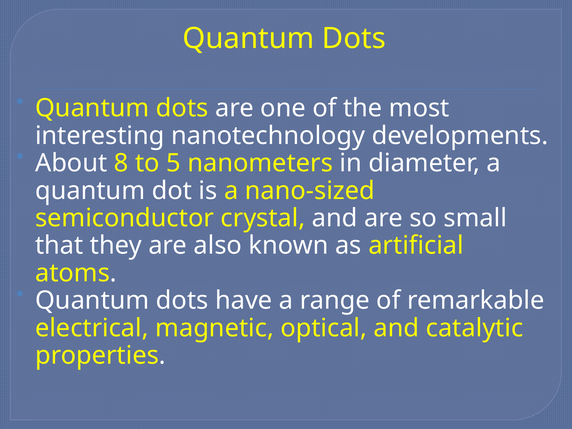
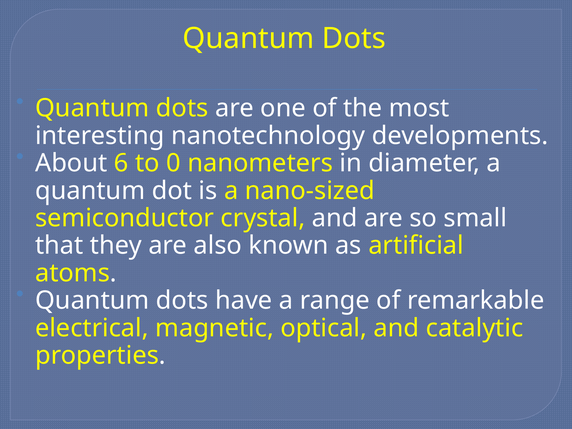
8: 8 -> 6
5: 5 -> 0
